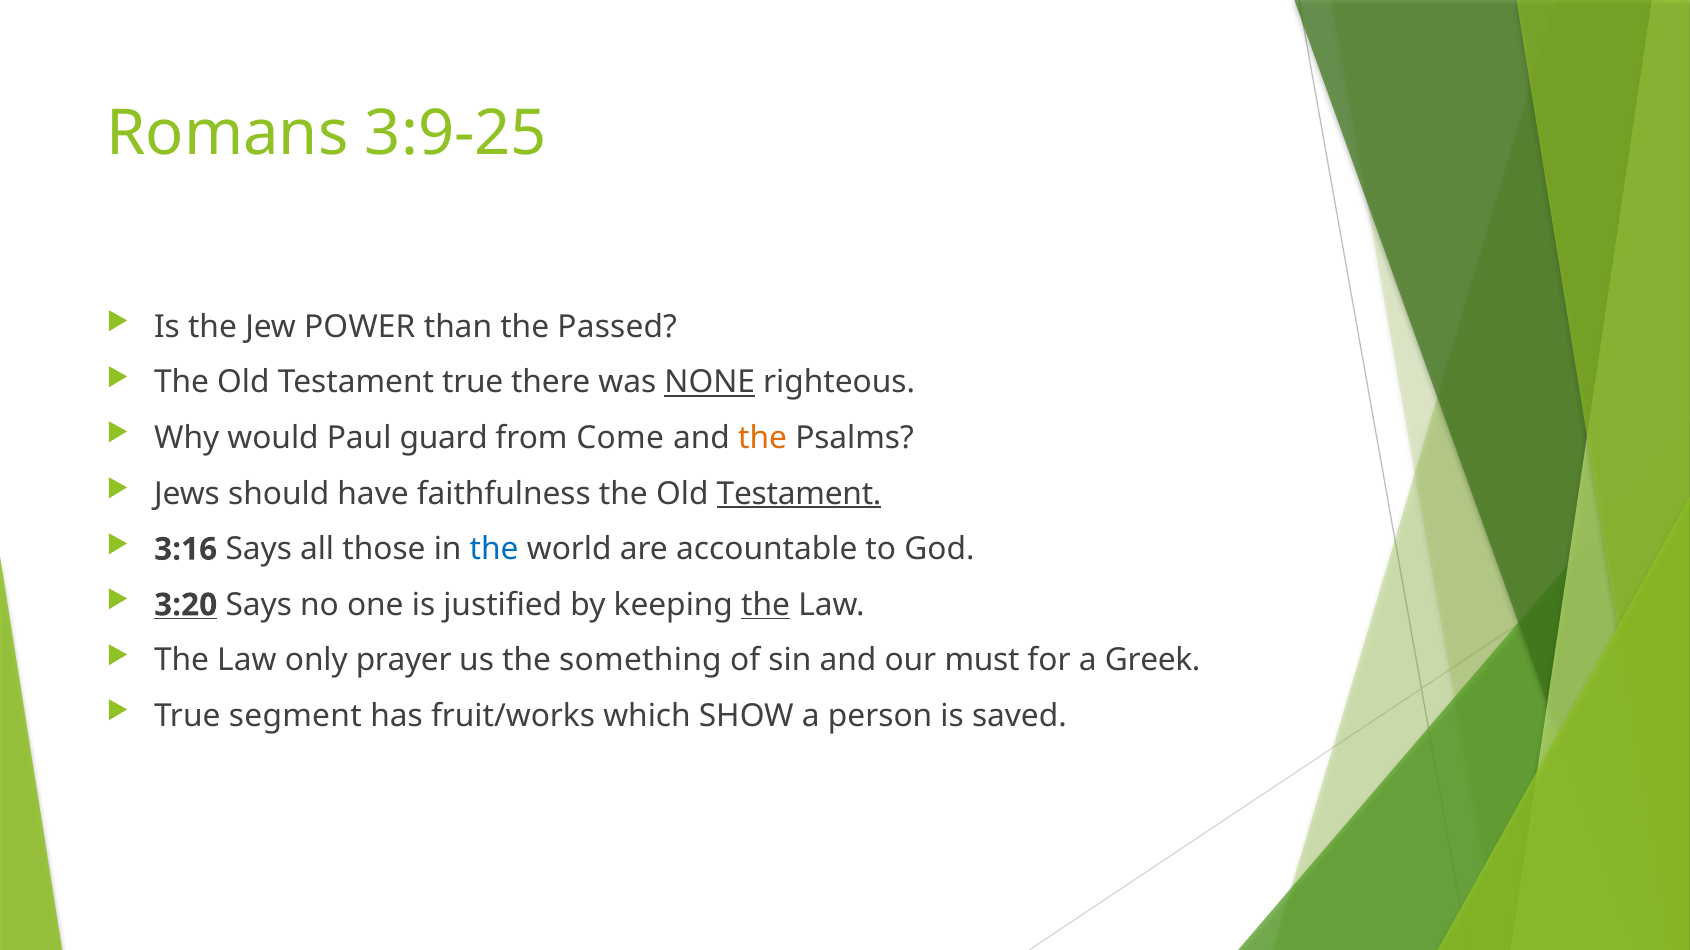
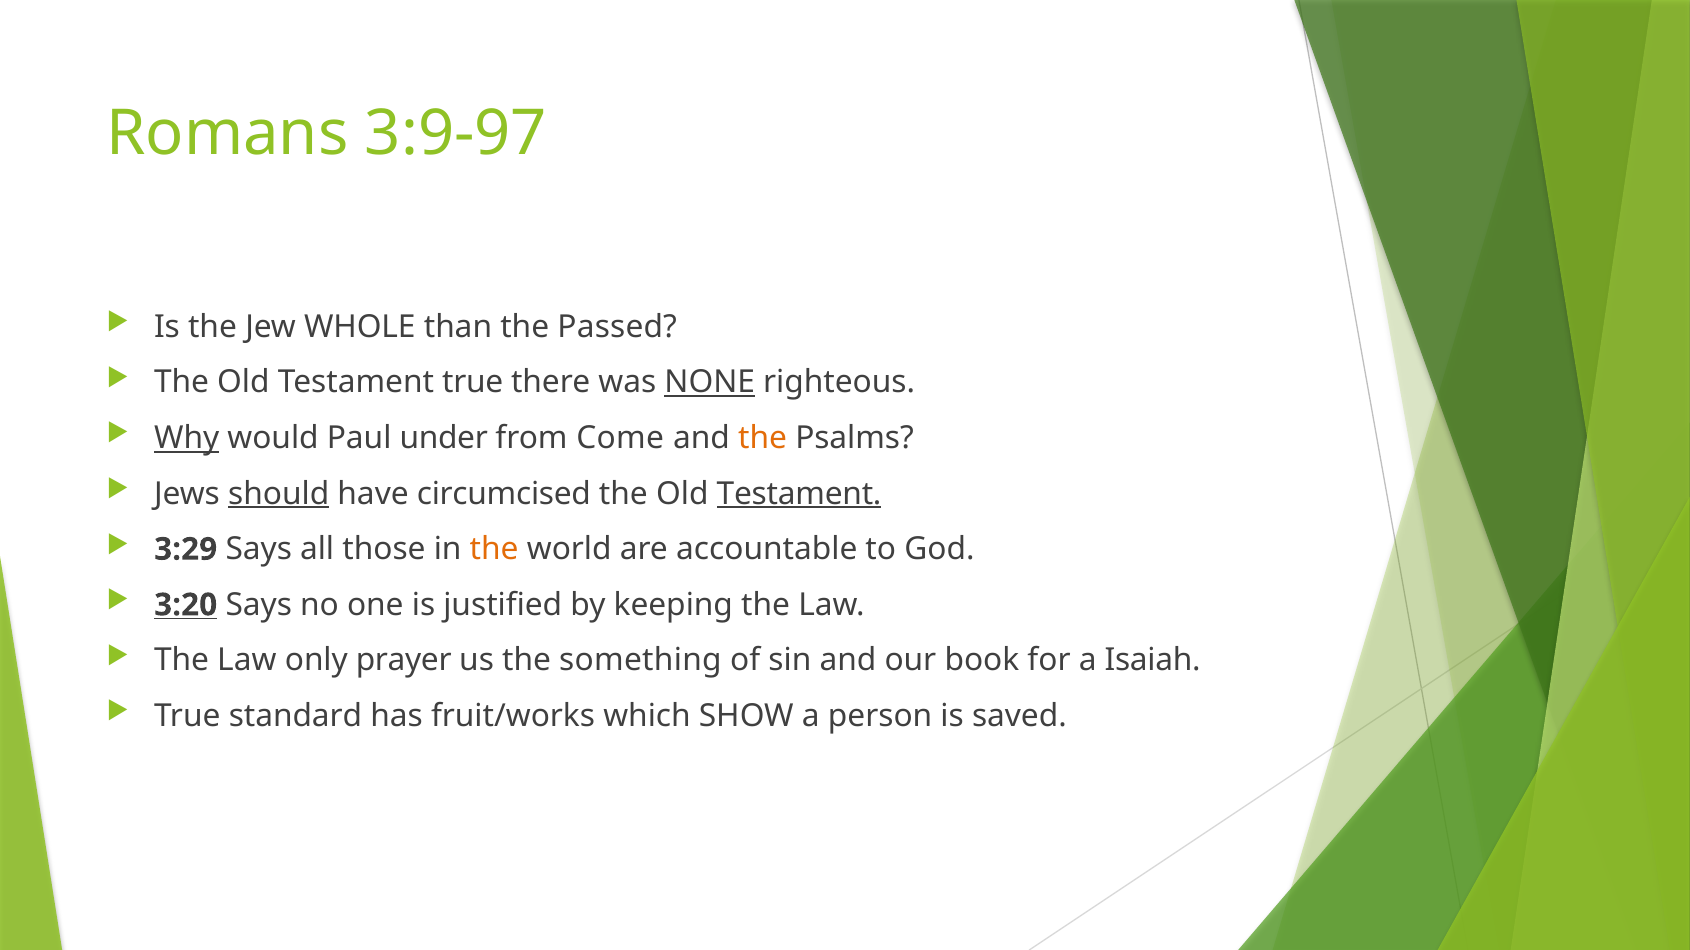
3:9-25: 3:9-25 -> 3:9-97
POWER: POWER -> WHOLE
Why underline: none -> present
guard: guard -> under
should underline: none -> present
faithfulness: faithfulness -> circumcised
3:16: 3:16 -> 3:29
the at (494, 550) colour: blue -> orange
the at (766, 605) underline: present -> none
must: must -> book
Greek: Greek -> Isaiah
segment: segment -> standard
